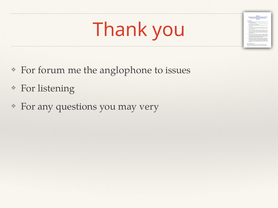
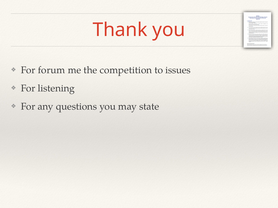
anglophone: anglophone -> competition
very: very -> state
